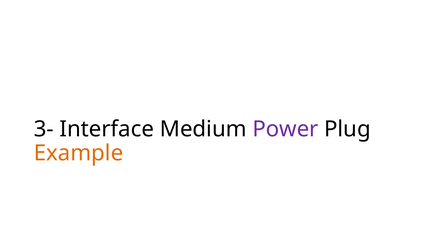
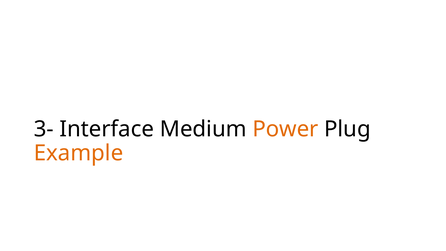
Power colour: purple -> orange
